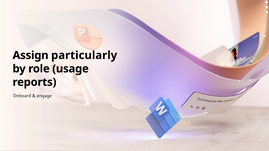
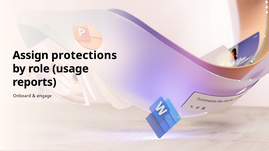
particularly: particularly -> protections
